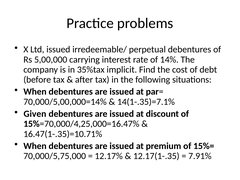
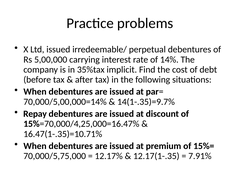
14(1-.35)=7.1%: 14(1-.35)=7.1% -> 14(1-.35)=9.7%
Given: Given -> Repay
